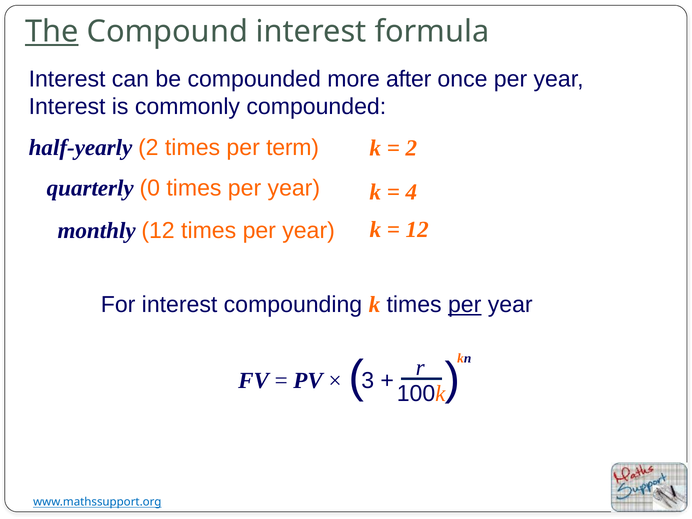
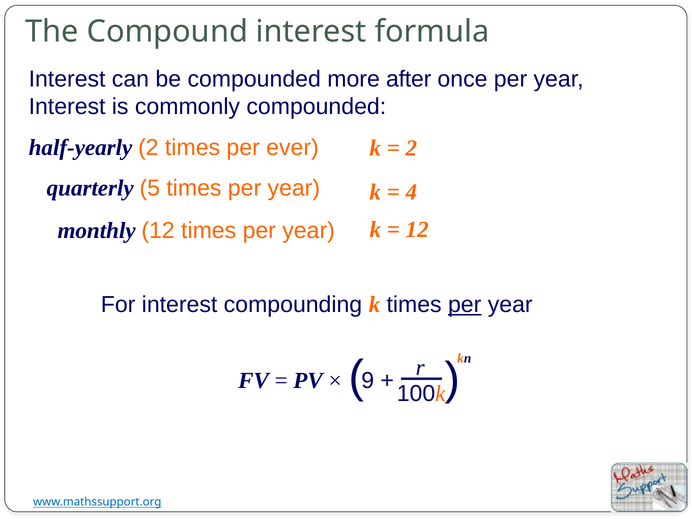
The underline: present -> none
term: term -> ever
0: 0 -> 5
3: 3 -> 9
